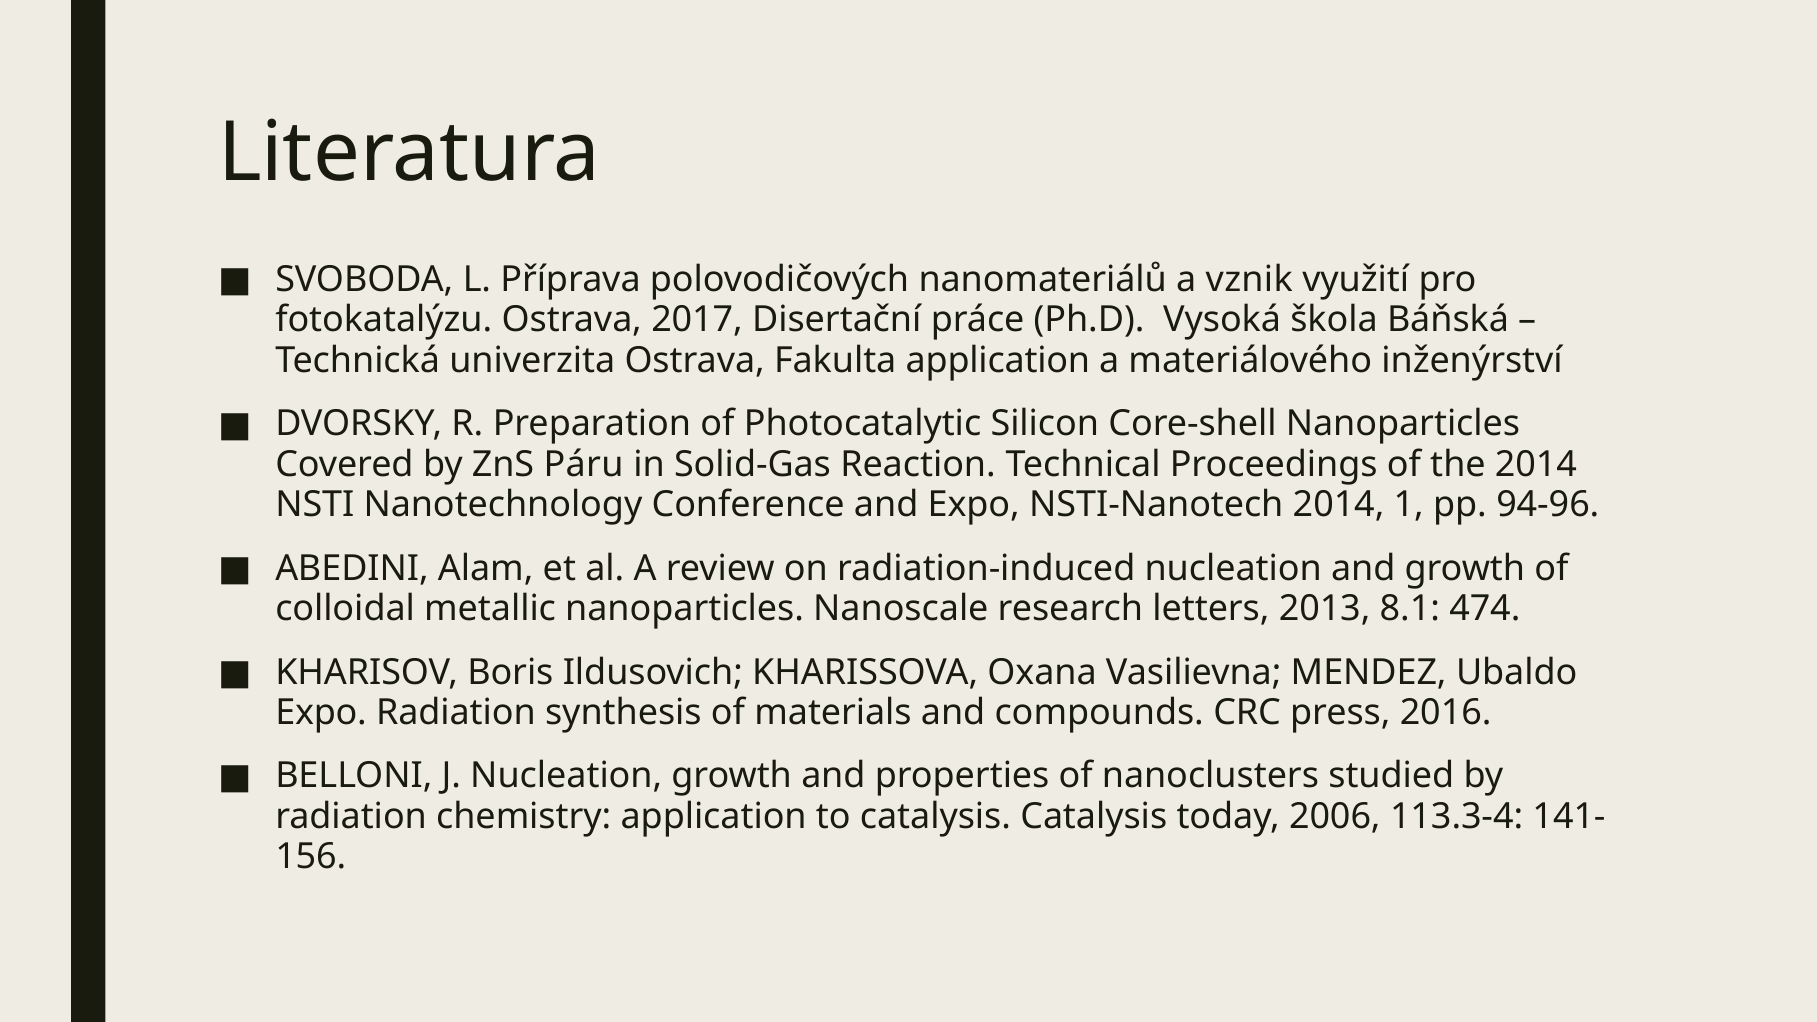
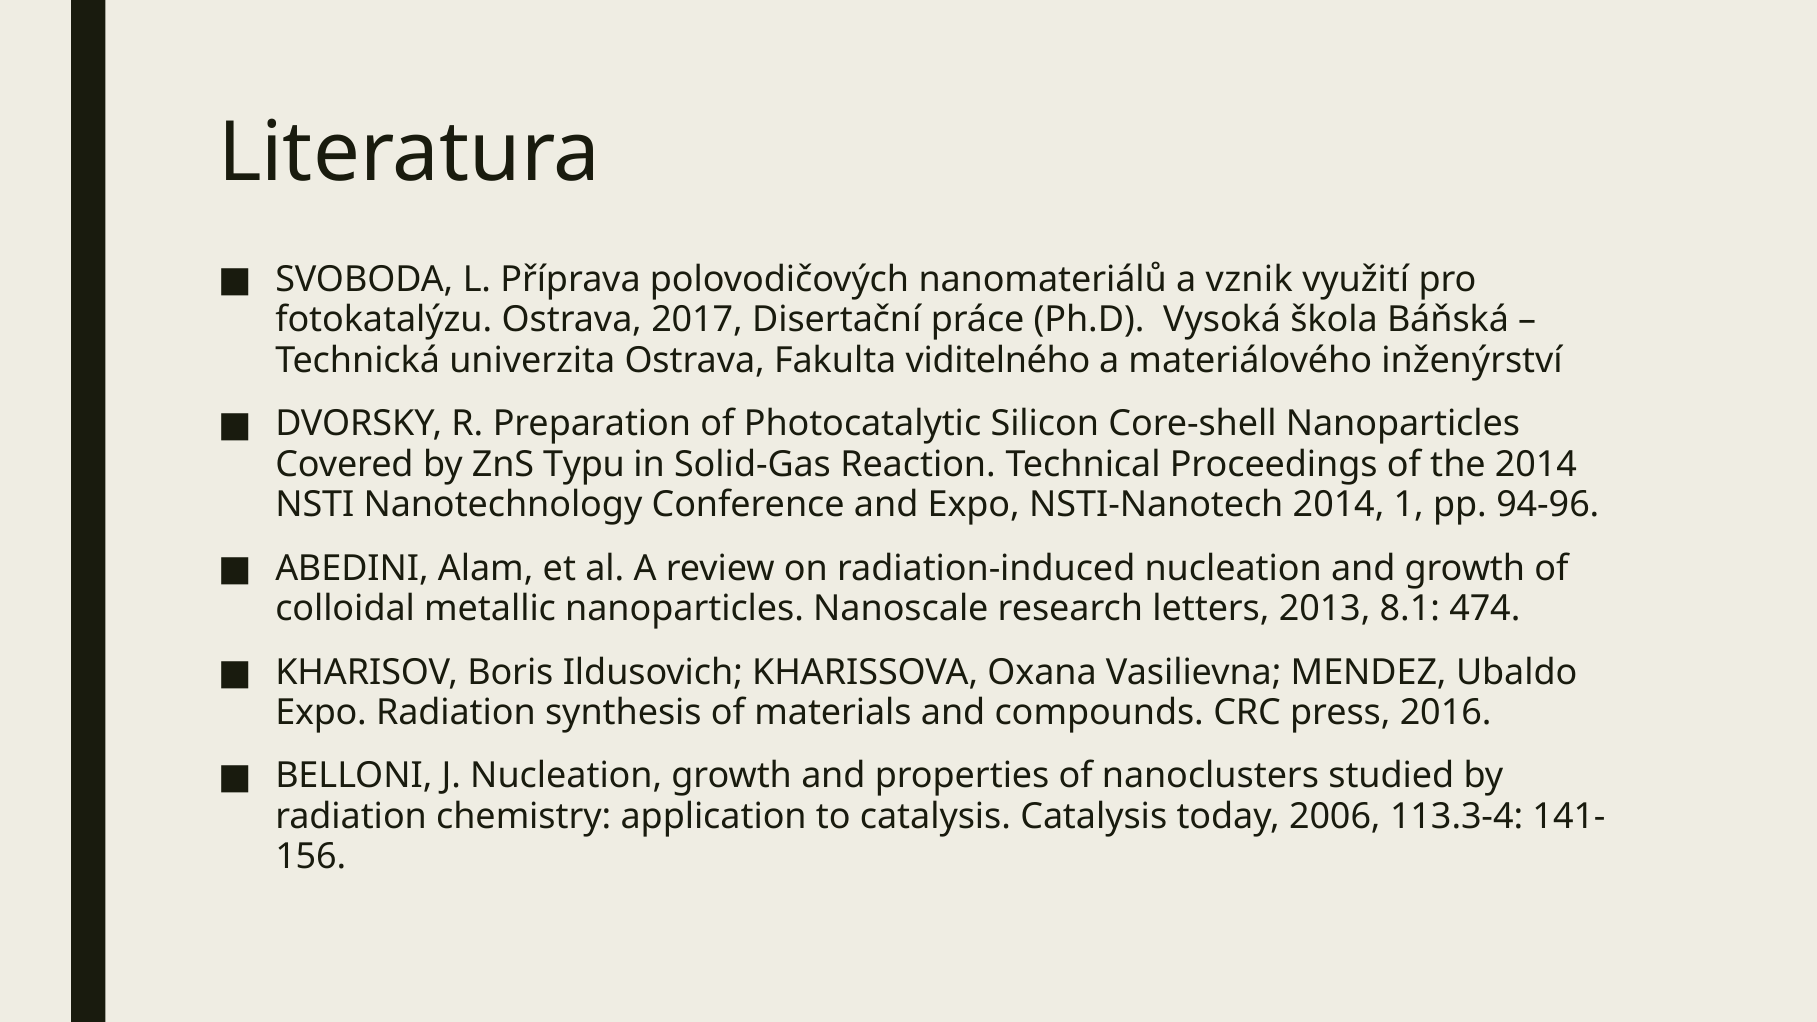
Fakulta application: application -> viditelného
Páru: Páru -> Typu
